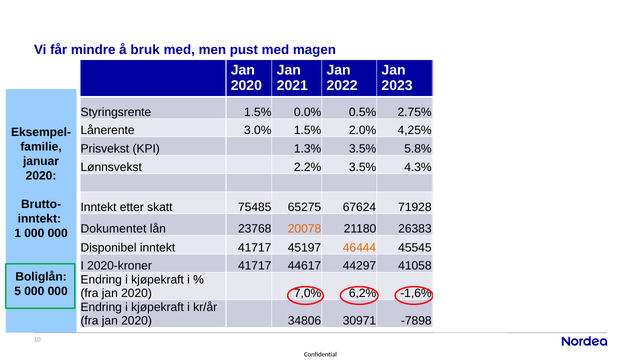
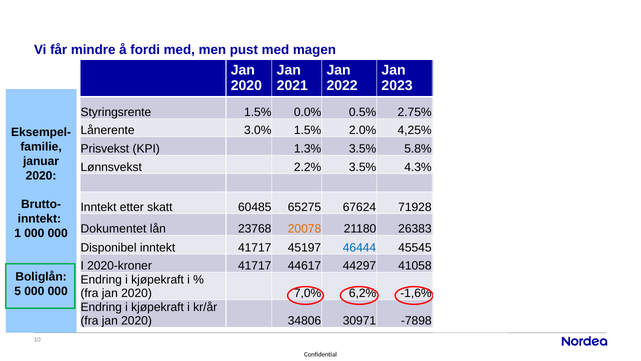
bruk: bruk -> fordi
75485: 75485 -> 60485
46444 colour: orange -> blue
